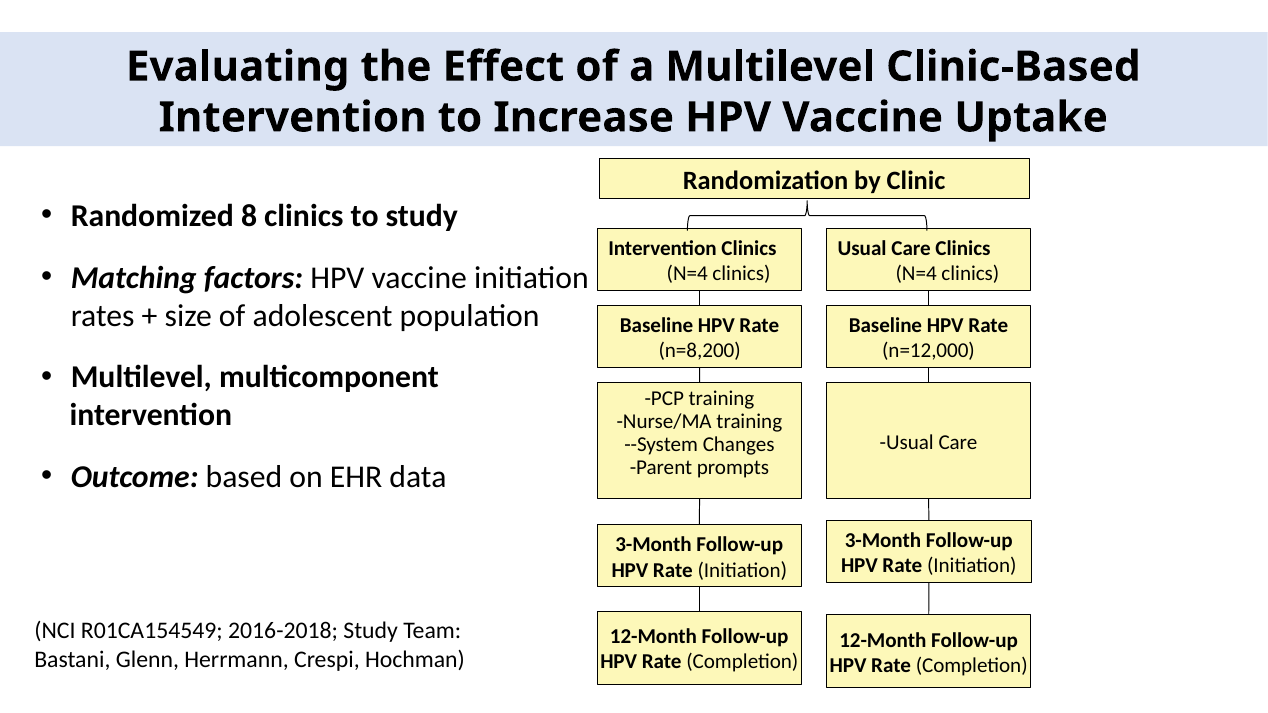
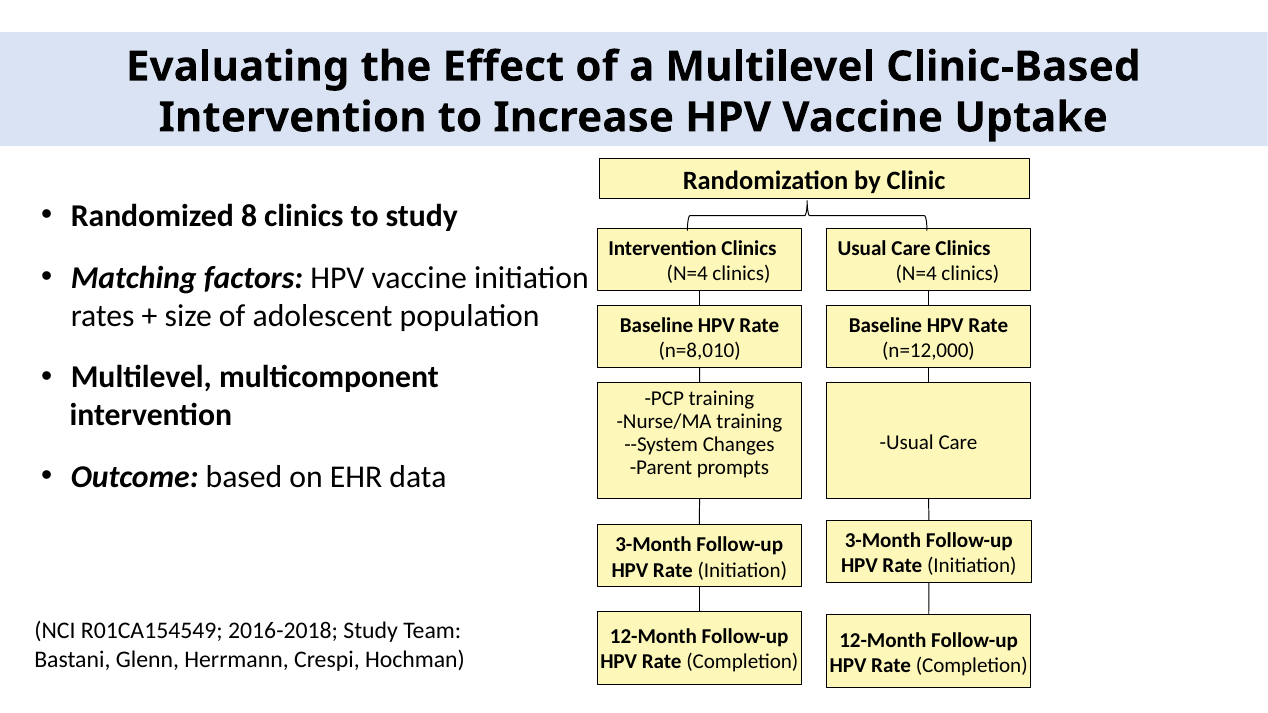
n=8,200: n=8,200 -> n=8,010
